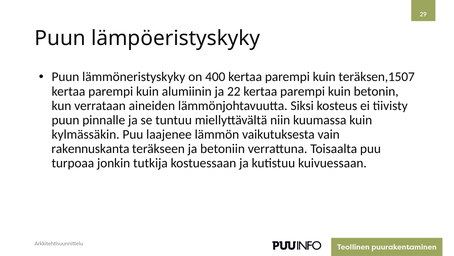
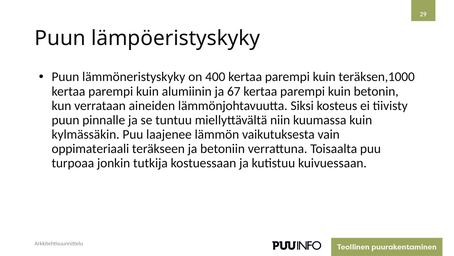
teräksen,1507: teräksen,1507 -> teräksen,1000
22: 22 -> 67
rakennuskanta: rakennuskanta -> oppimateriaali
